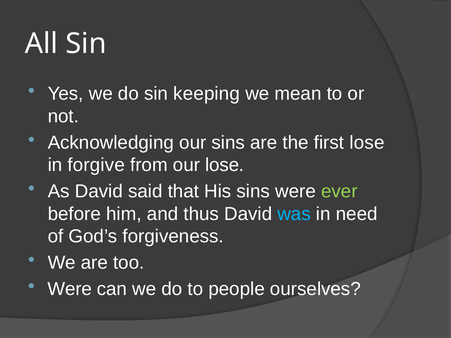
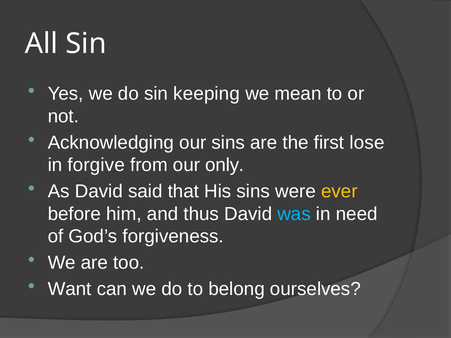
our lose: lose -> only
ever colour: light green -> yellow
Were at (70, 289): Were -> Want
people: people -> belong
